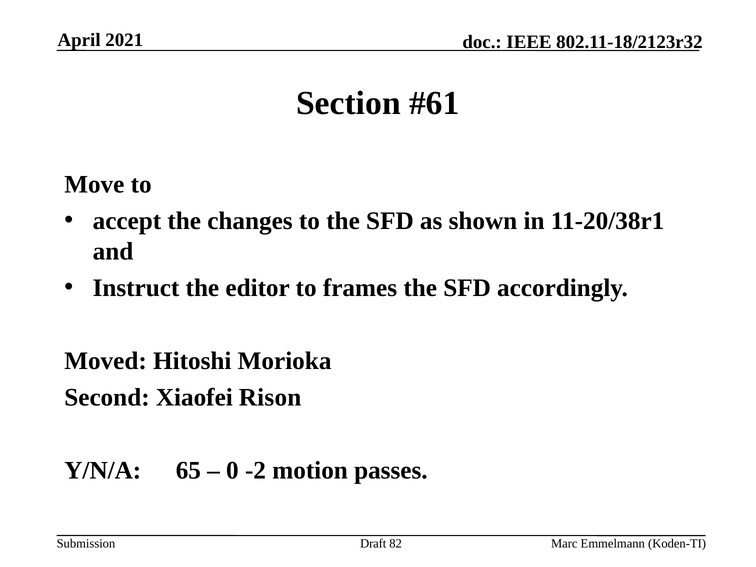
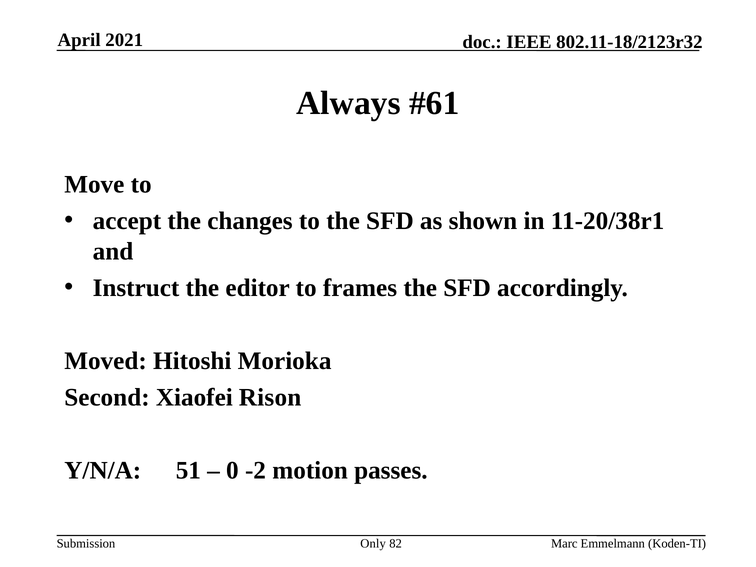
Section: Section -> Always
65: 65 -> 51
Draft: Draft -> Only
